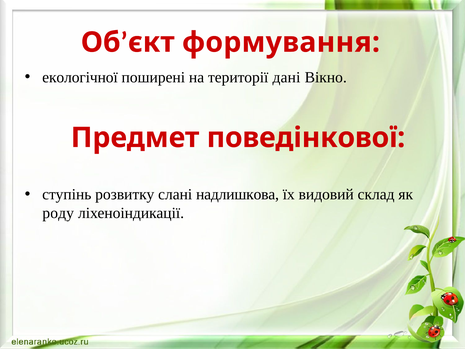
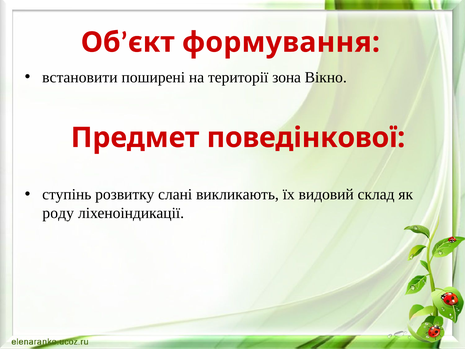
екологічної: екологічної -> встановити
дані: дані -> зона
надлишкова: надлишкова -> викликають
